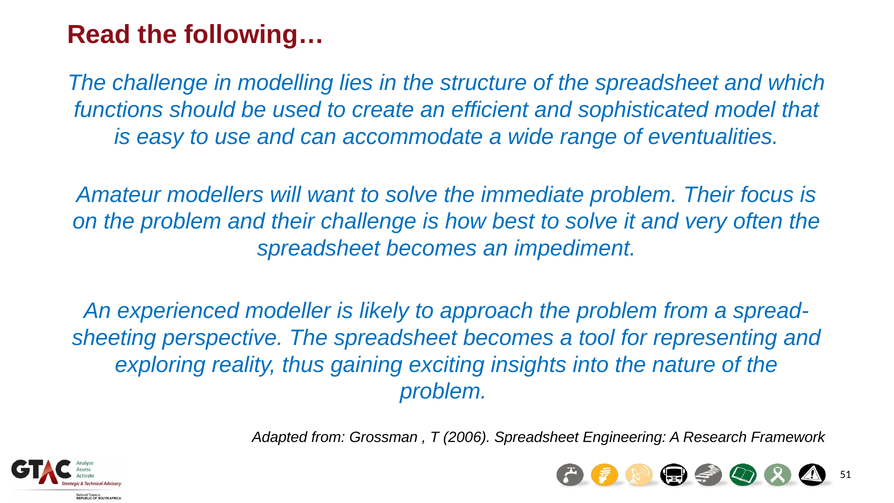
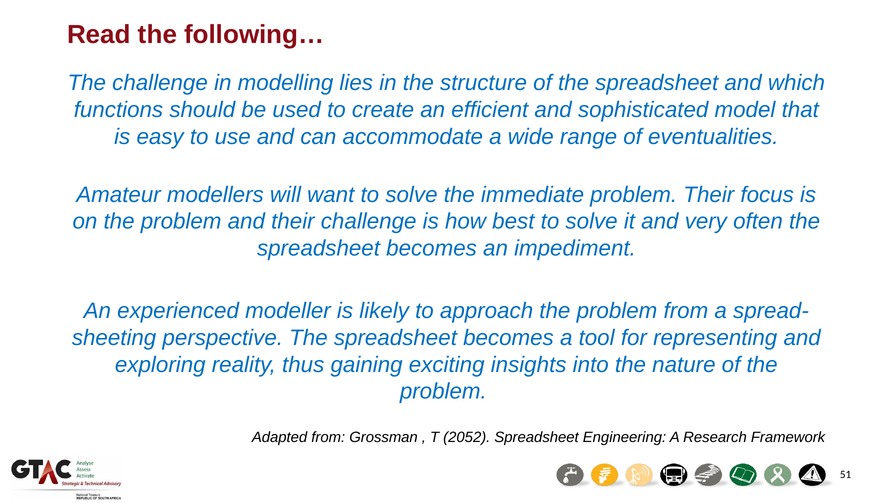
2006: 2006 -> 2052
